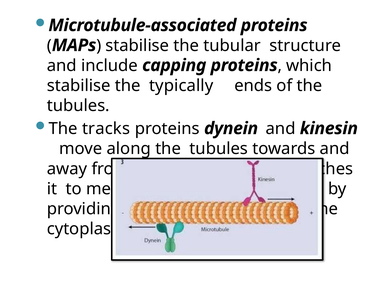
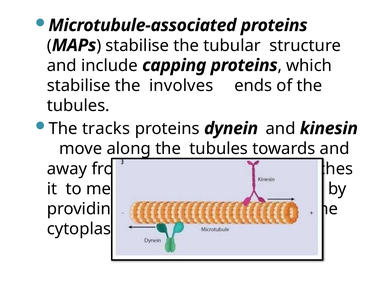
typically: typically -> involves
